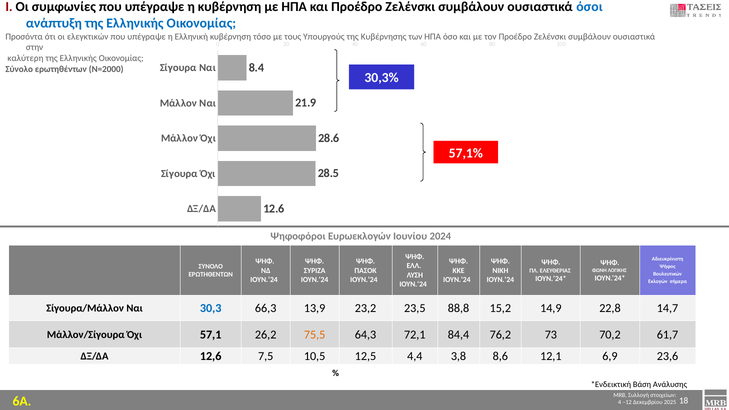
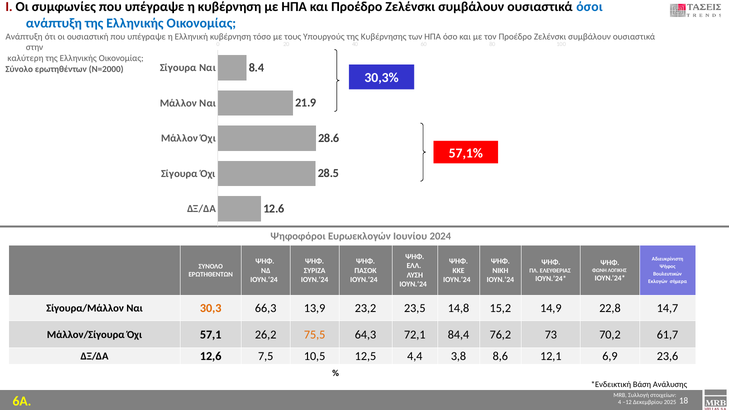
Προσόντα at (24, 37): Προσόντα -> Ανάπτυξη
ελεγκτικών: ελεγκτικών -> ουσιαστική
30,3 colour: blue -> orange
88,8: 88,8 -> 14,8
